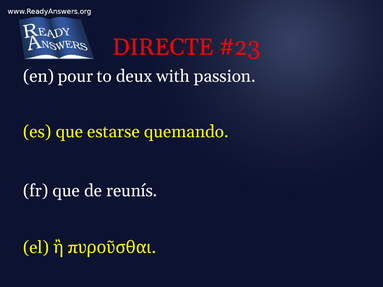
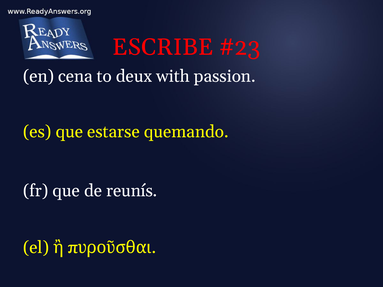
DIRECTE: DIRECTE -> ESCRIBE
pour: pour -> cena
